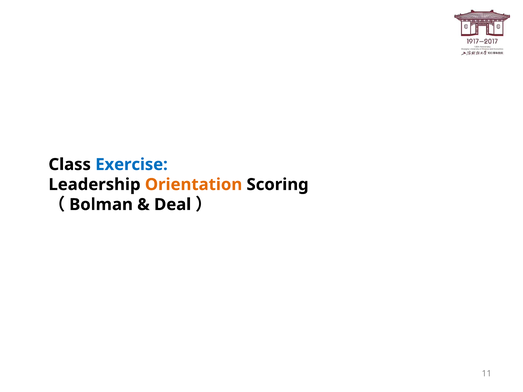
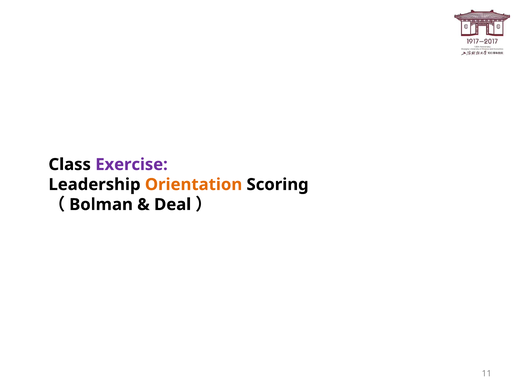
Exercise colour: blue -> purple
